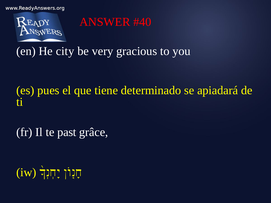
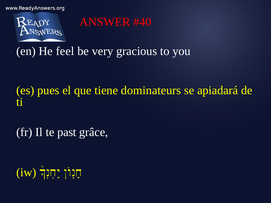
city: city -> feel
determinado: determinado -> dominateurs
